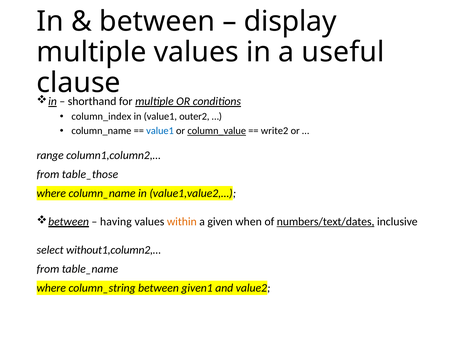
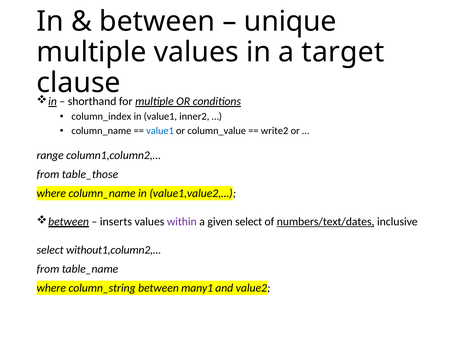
display: display -> unique
useful: useful -> target
outer2: outer2 -> inner2
column_value underline: present -> none
having: having -> inserts
within colour: orange -> purple
given when: when -> select
given1: given1 -> many1
